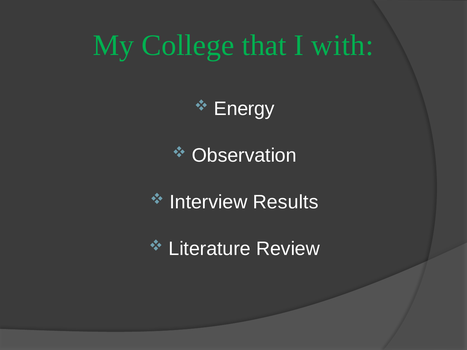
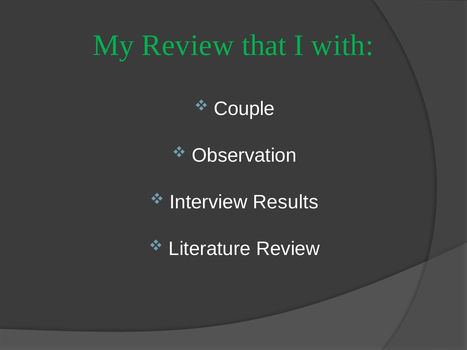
My College: College -> Review
Energy: Energy -> Couple
